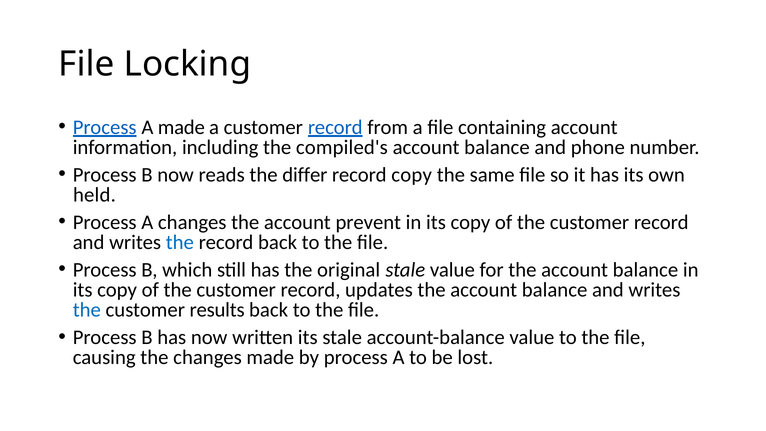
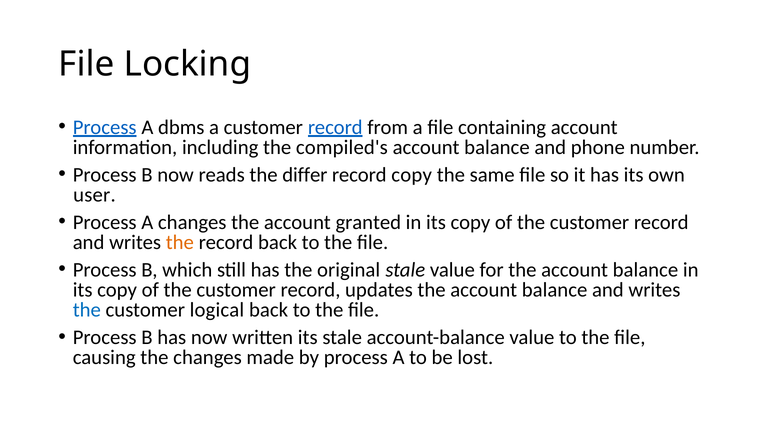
A made: made -> dbms
held: held -> user
prevent: prevent -> granted
the at (180, 242) colour: blue -> orange
results: results -> logical
